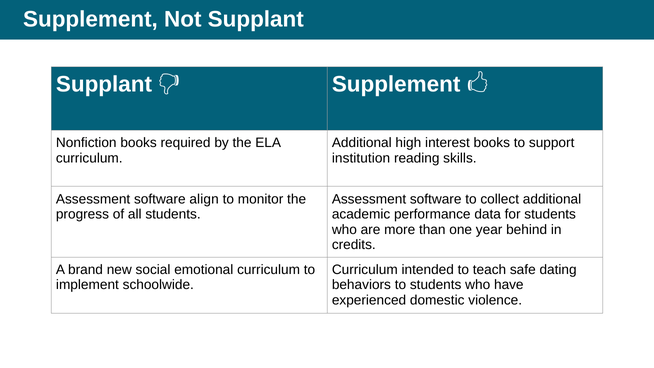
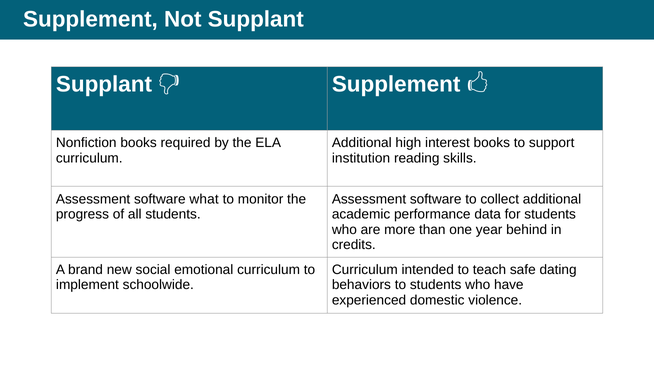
align: align -> what
